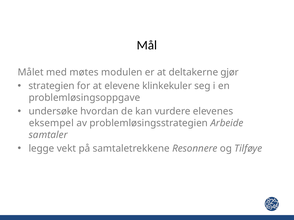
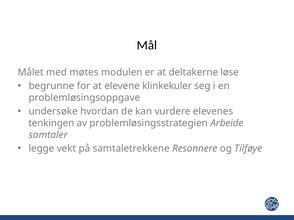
gjør: gjør -> løse
strategien: strategien -> begrunne
eksempel: eksempel -> tenkingen
